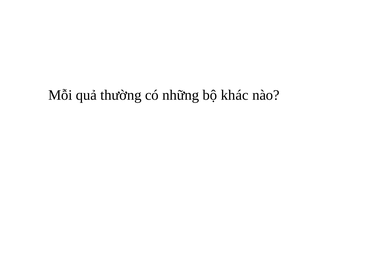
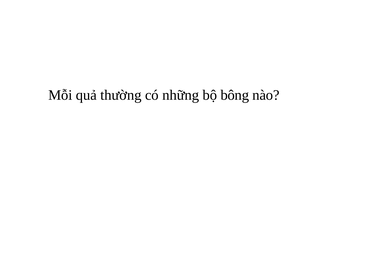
khác: khác -> bông
